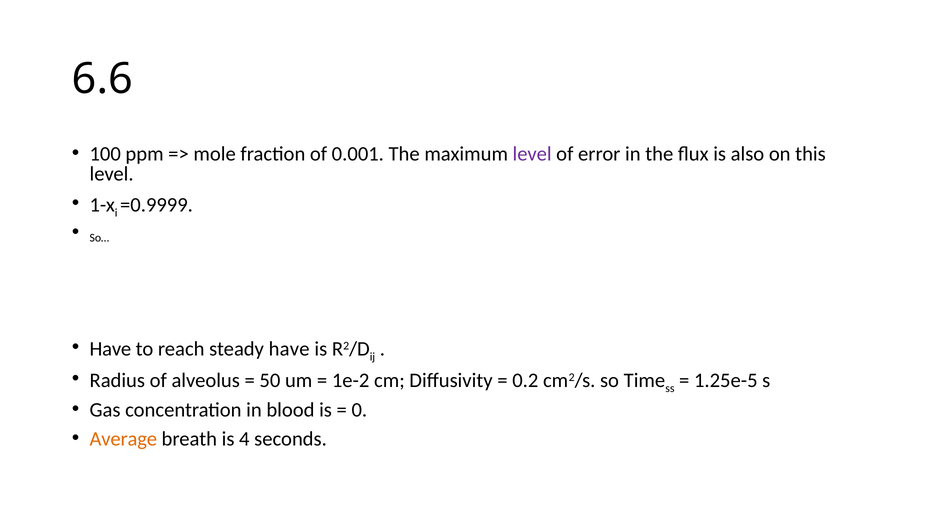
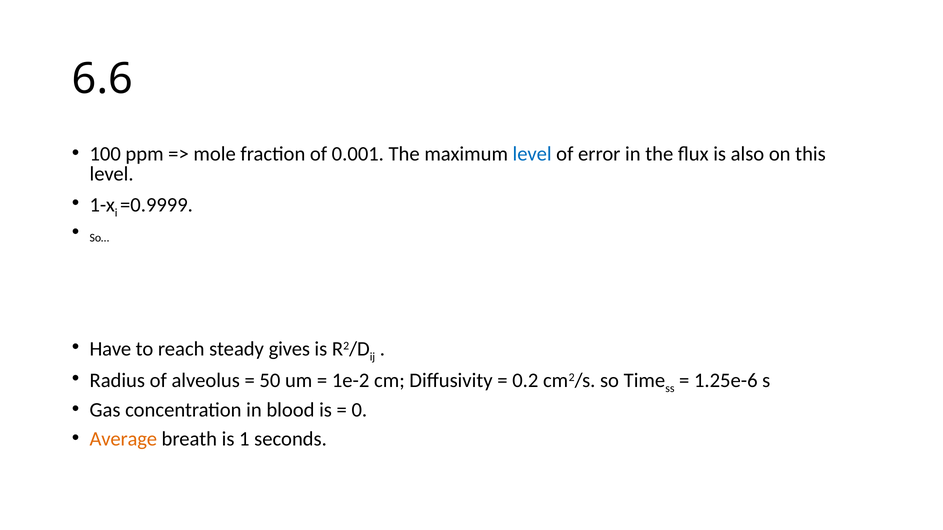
level at (532, 154) colour: purple -> blue
steady have: have -> gives
1.25e-5: 1.25e-5 -> 1.25e-6
4: 4 -> 1
